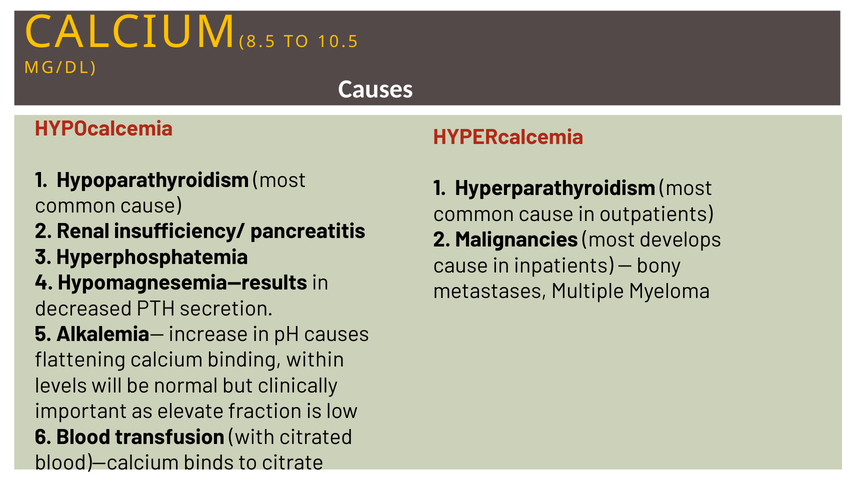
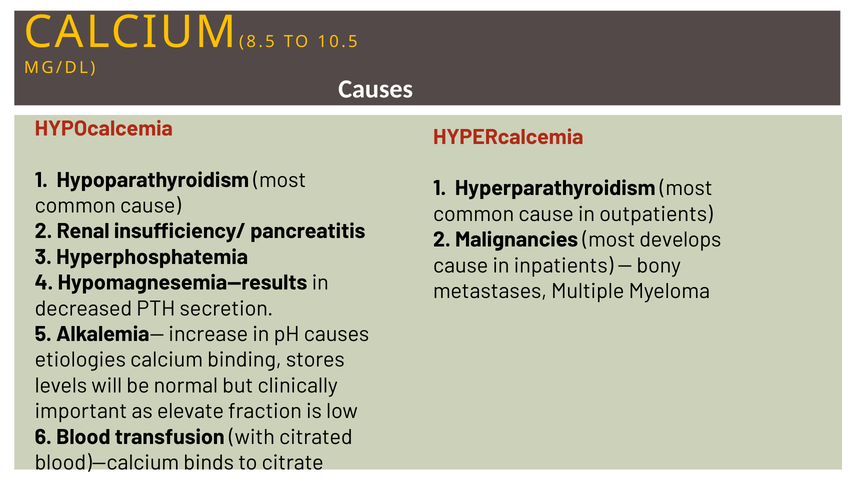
flattening: flattening -> etiologies
within: within -> stores
